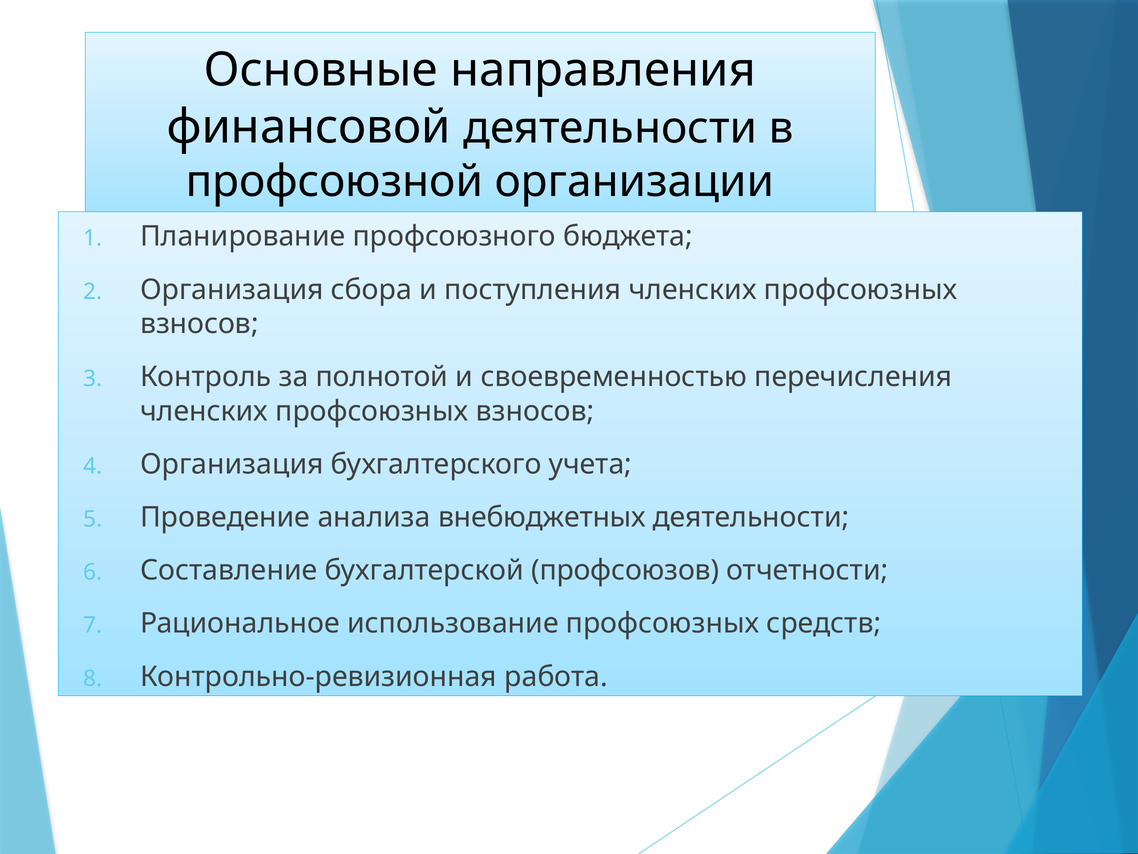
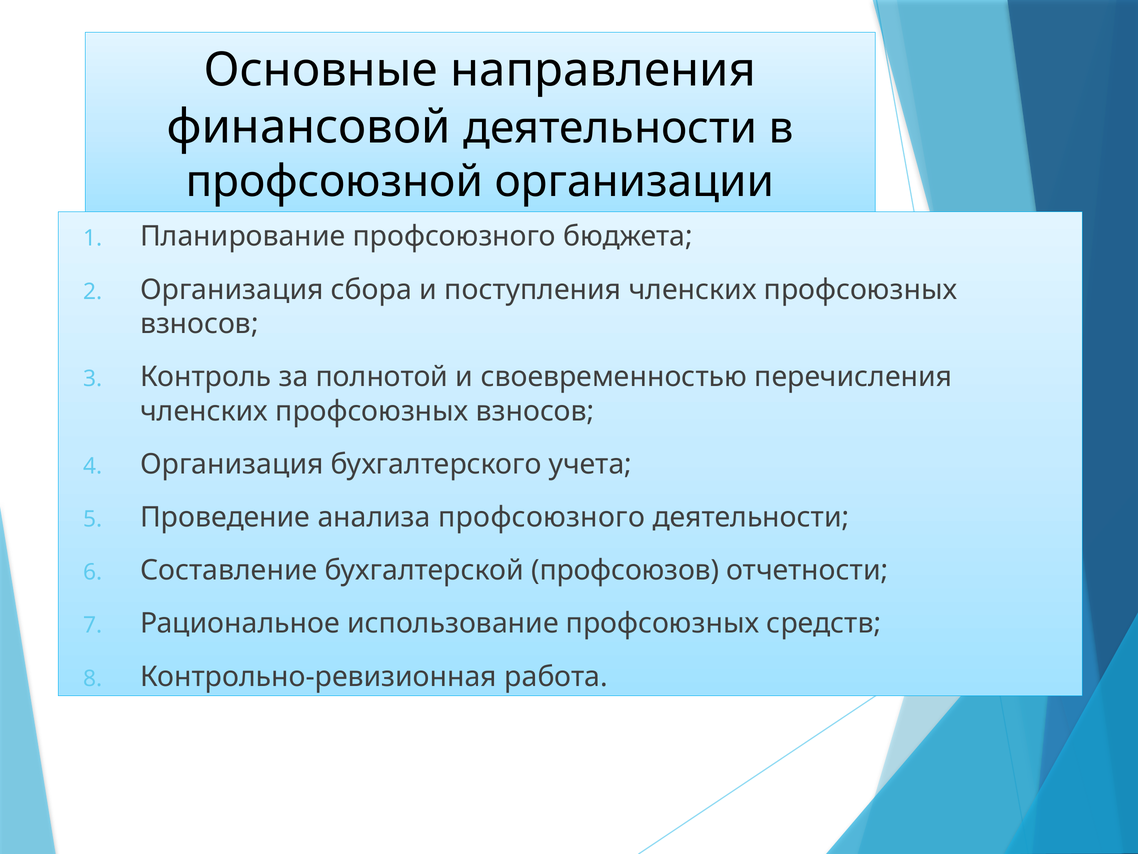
анализа внебюджетных: внебюджетных -> профсоюзного
